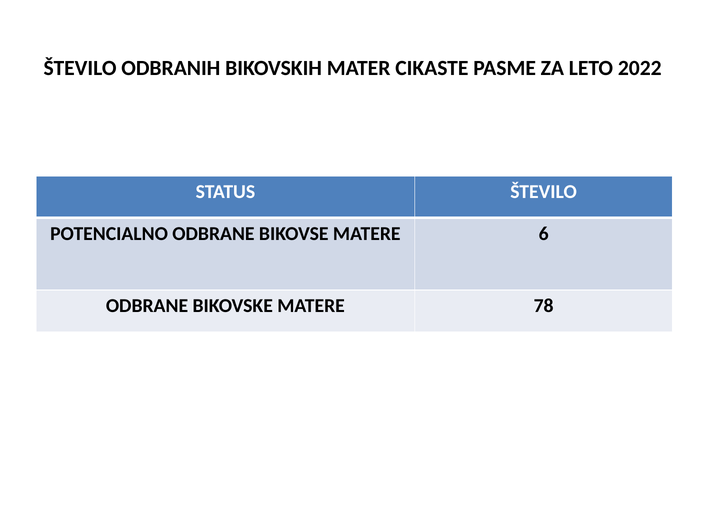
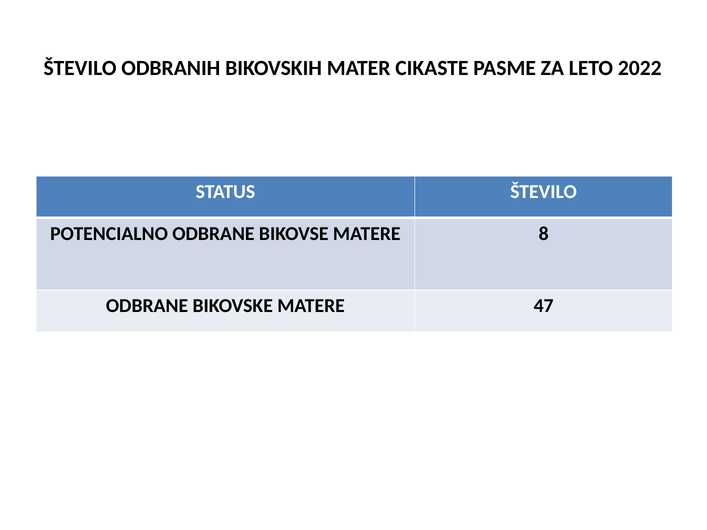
6: 6 -> 8
78: 78 -> 47
